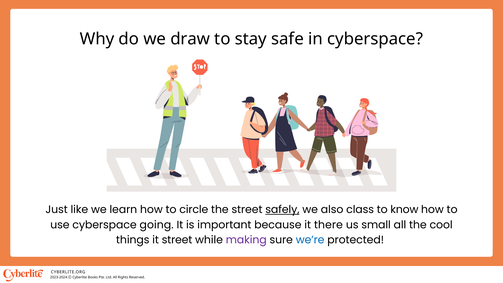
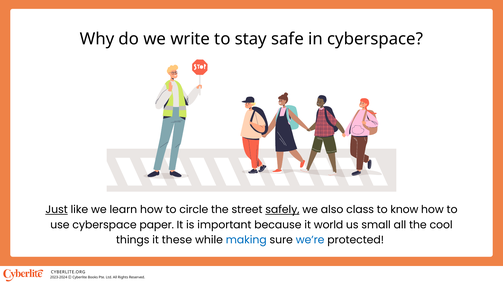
draw: draw -> write
Just underline: none -> present
going: going -> paper
there: there -> world
it street: street -> these
making colour: purple -> blue
